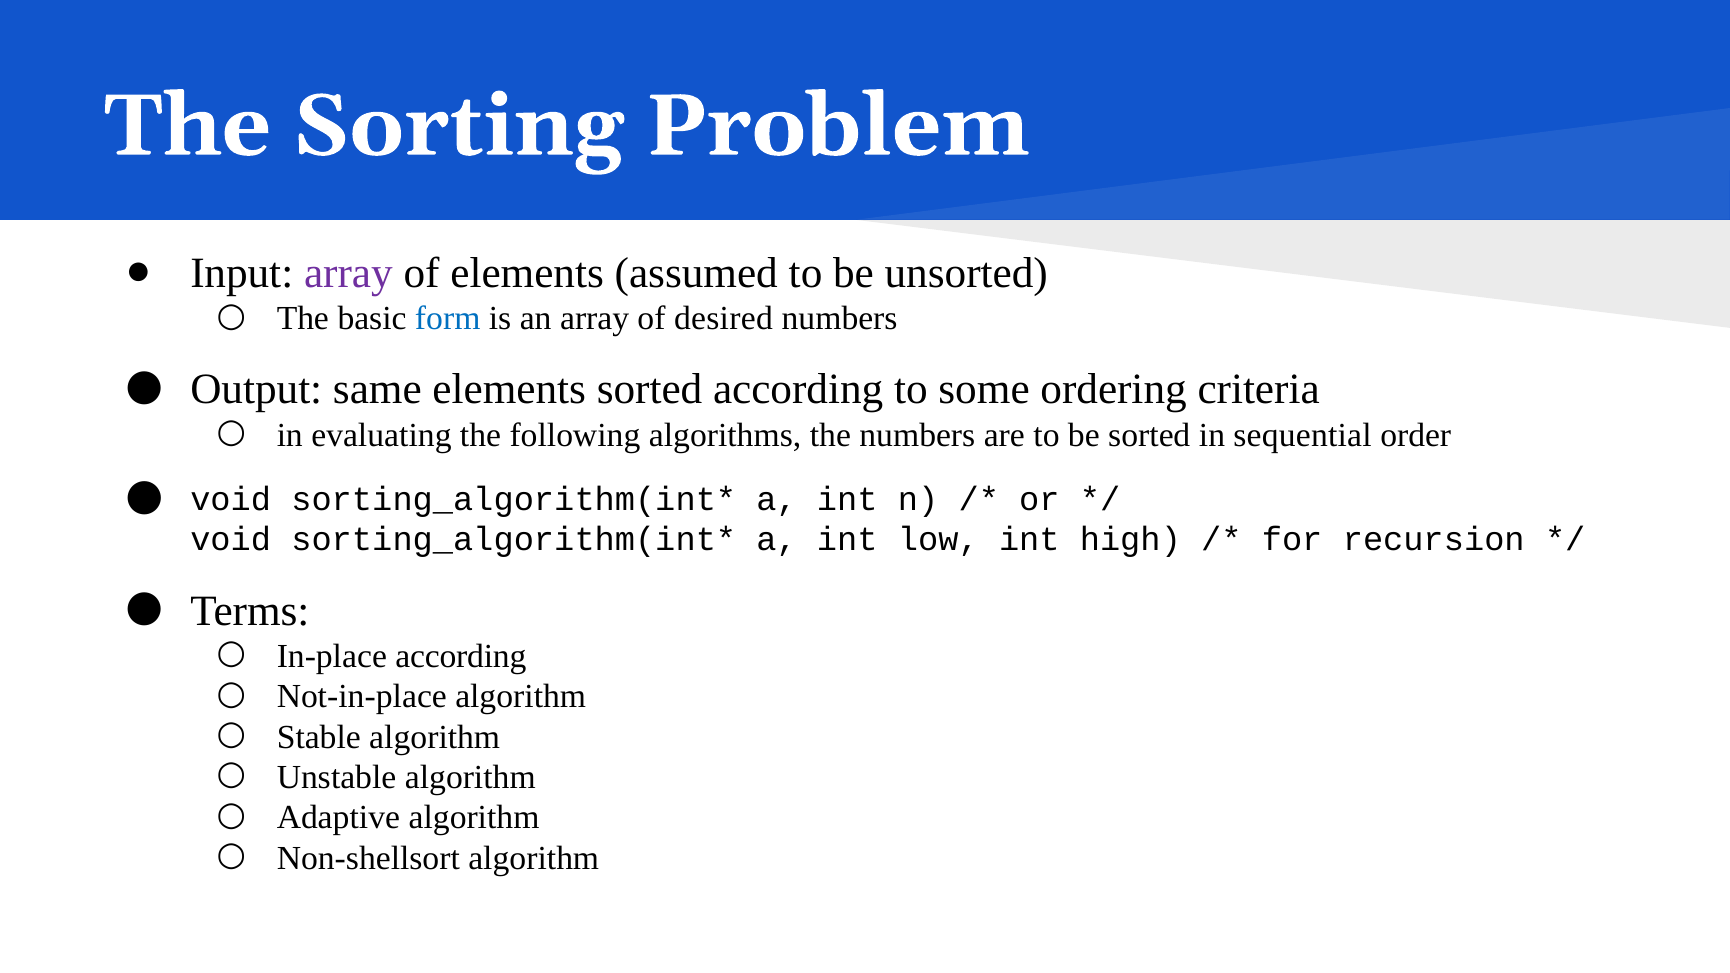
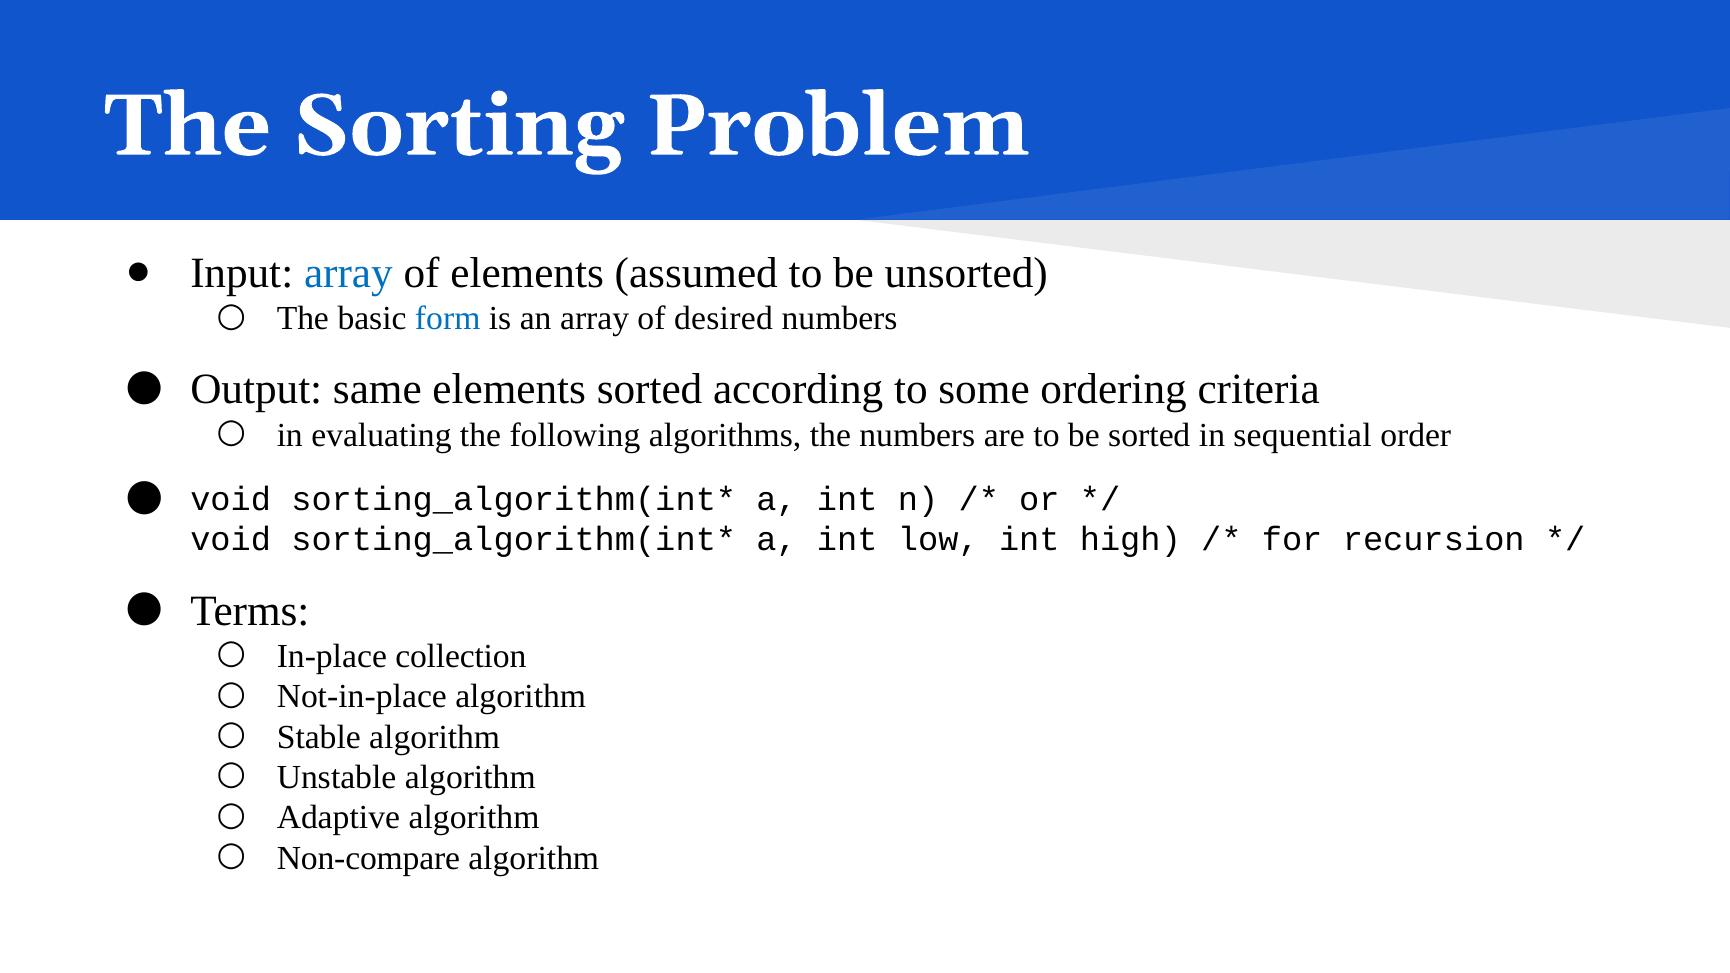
array at (348, 273) colour: purple -> blue
In-place according: according -> collection
Non-shellsort: Non-shellsort -> Non-compare
